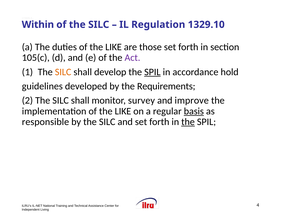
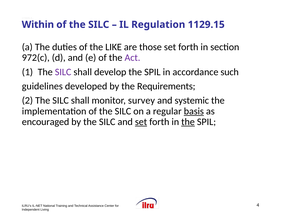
1329.10: 1329.10 -> 1129.15
105(c: 105(c -> 972(c
SILC at (63, 72) colour: orange -> purple
SPIL at (152, 72) underline: present -> none
hold: hold -> such
improve: improve -> systemic
implementation of the LIKE: LIKE -> SILC
responsible: responsible -> encouraged
set at (141, 122) underline: none -> present
